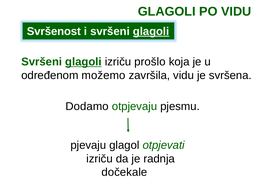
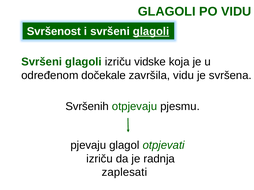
glagoli at (83, 62) underline: present -> none
prošlo: prošlo -> vidske
možemo: možemo -> dočekale
Dodamo: Dodamo -> Svršenih
dočekale: dočekale -> zaplesati
